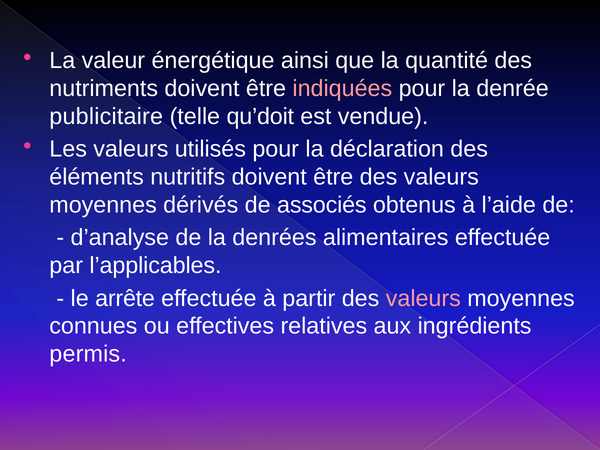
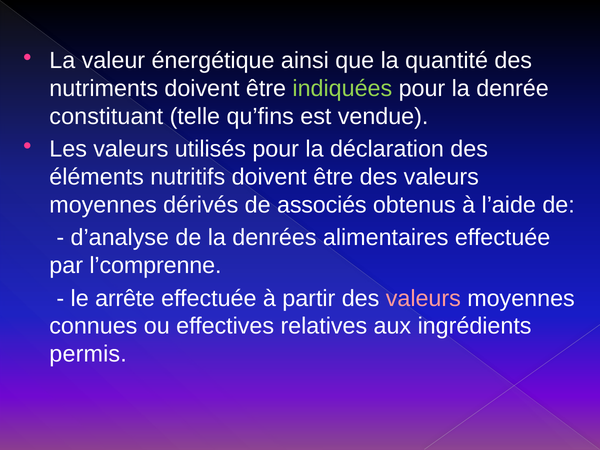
indiquées colour: pink -> light green
publicitaire: publicitaire -> constituant
qu’doit: qu’doit -> qu’fins
l’applicables: l’applicables -> l’comprenne
